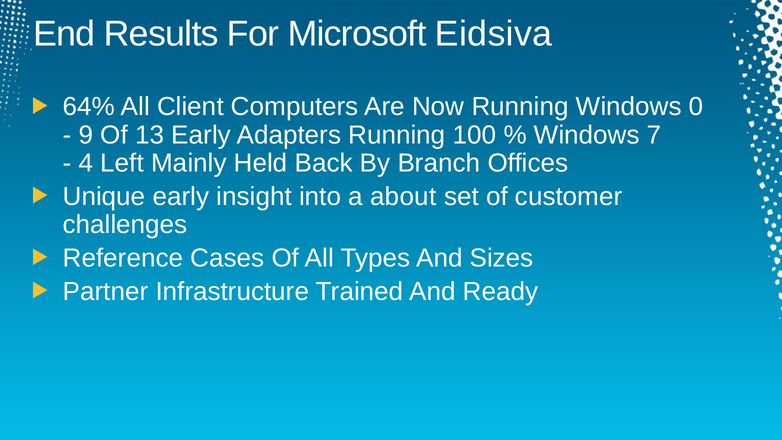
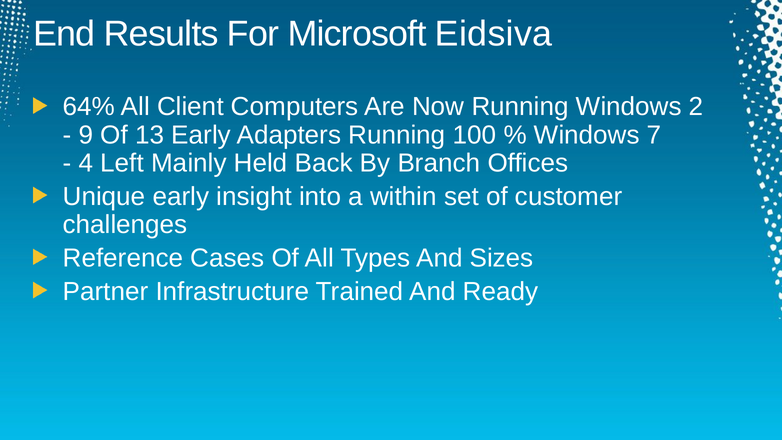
0: 0 -> 2
about: about -> within
